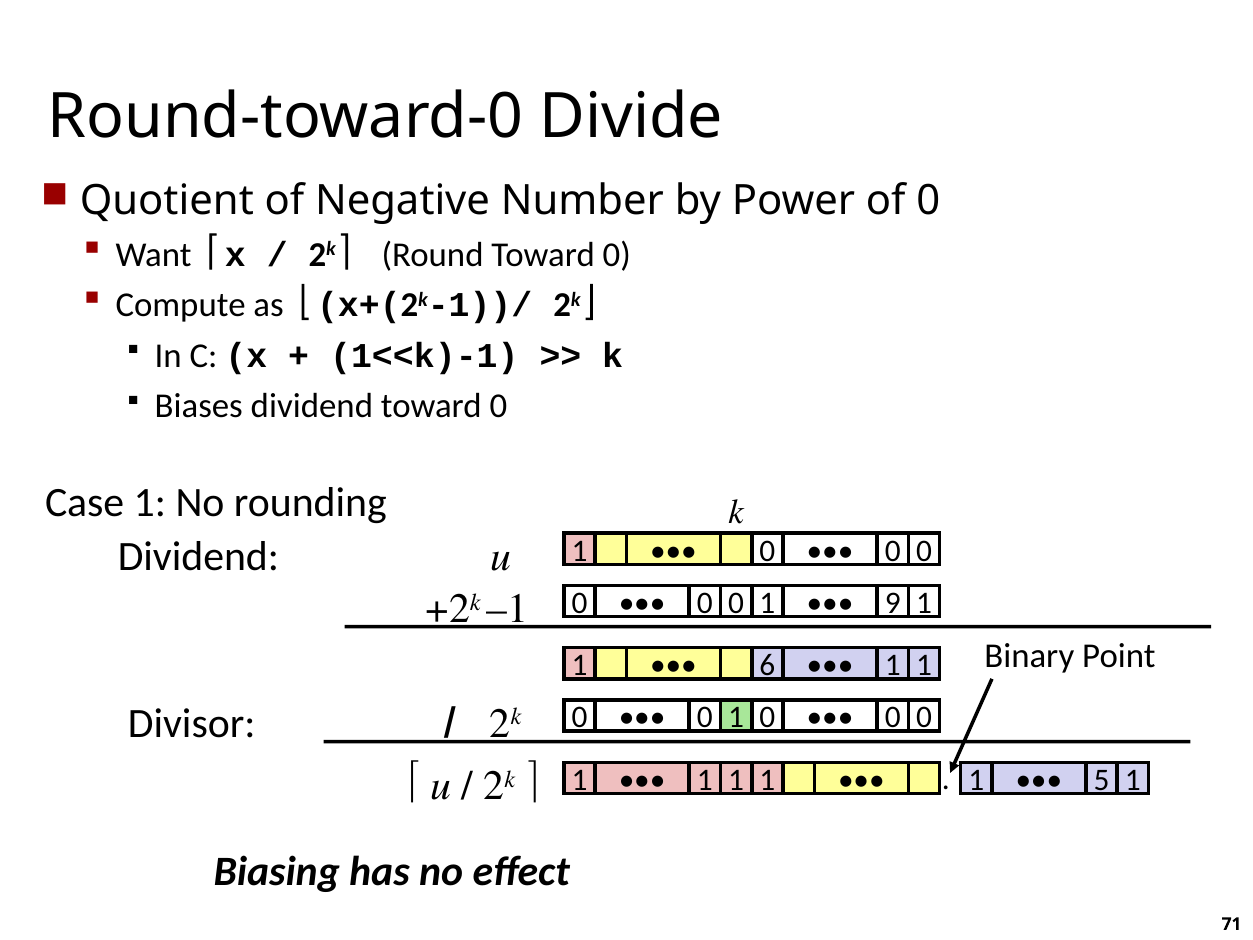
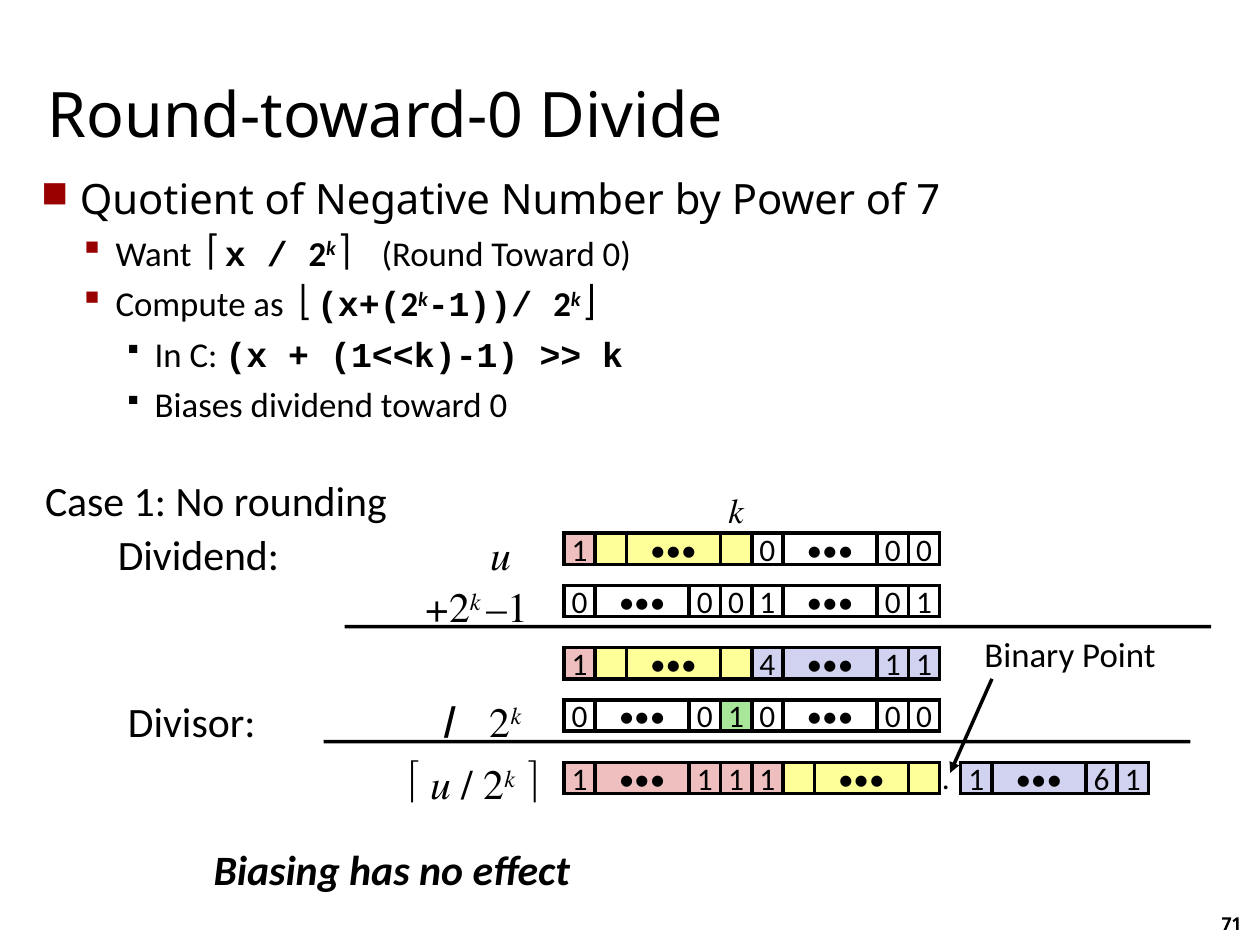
of 0: 0 -> 7
9 at (893, 603): 9 -> 0
6: 6 -> 4
5: 5 -> 6
